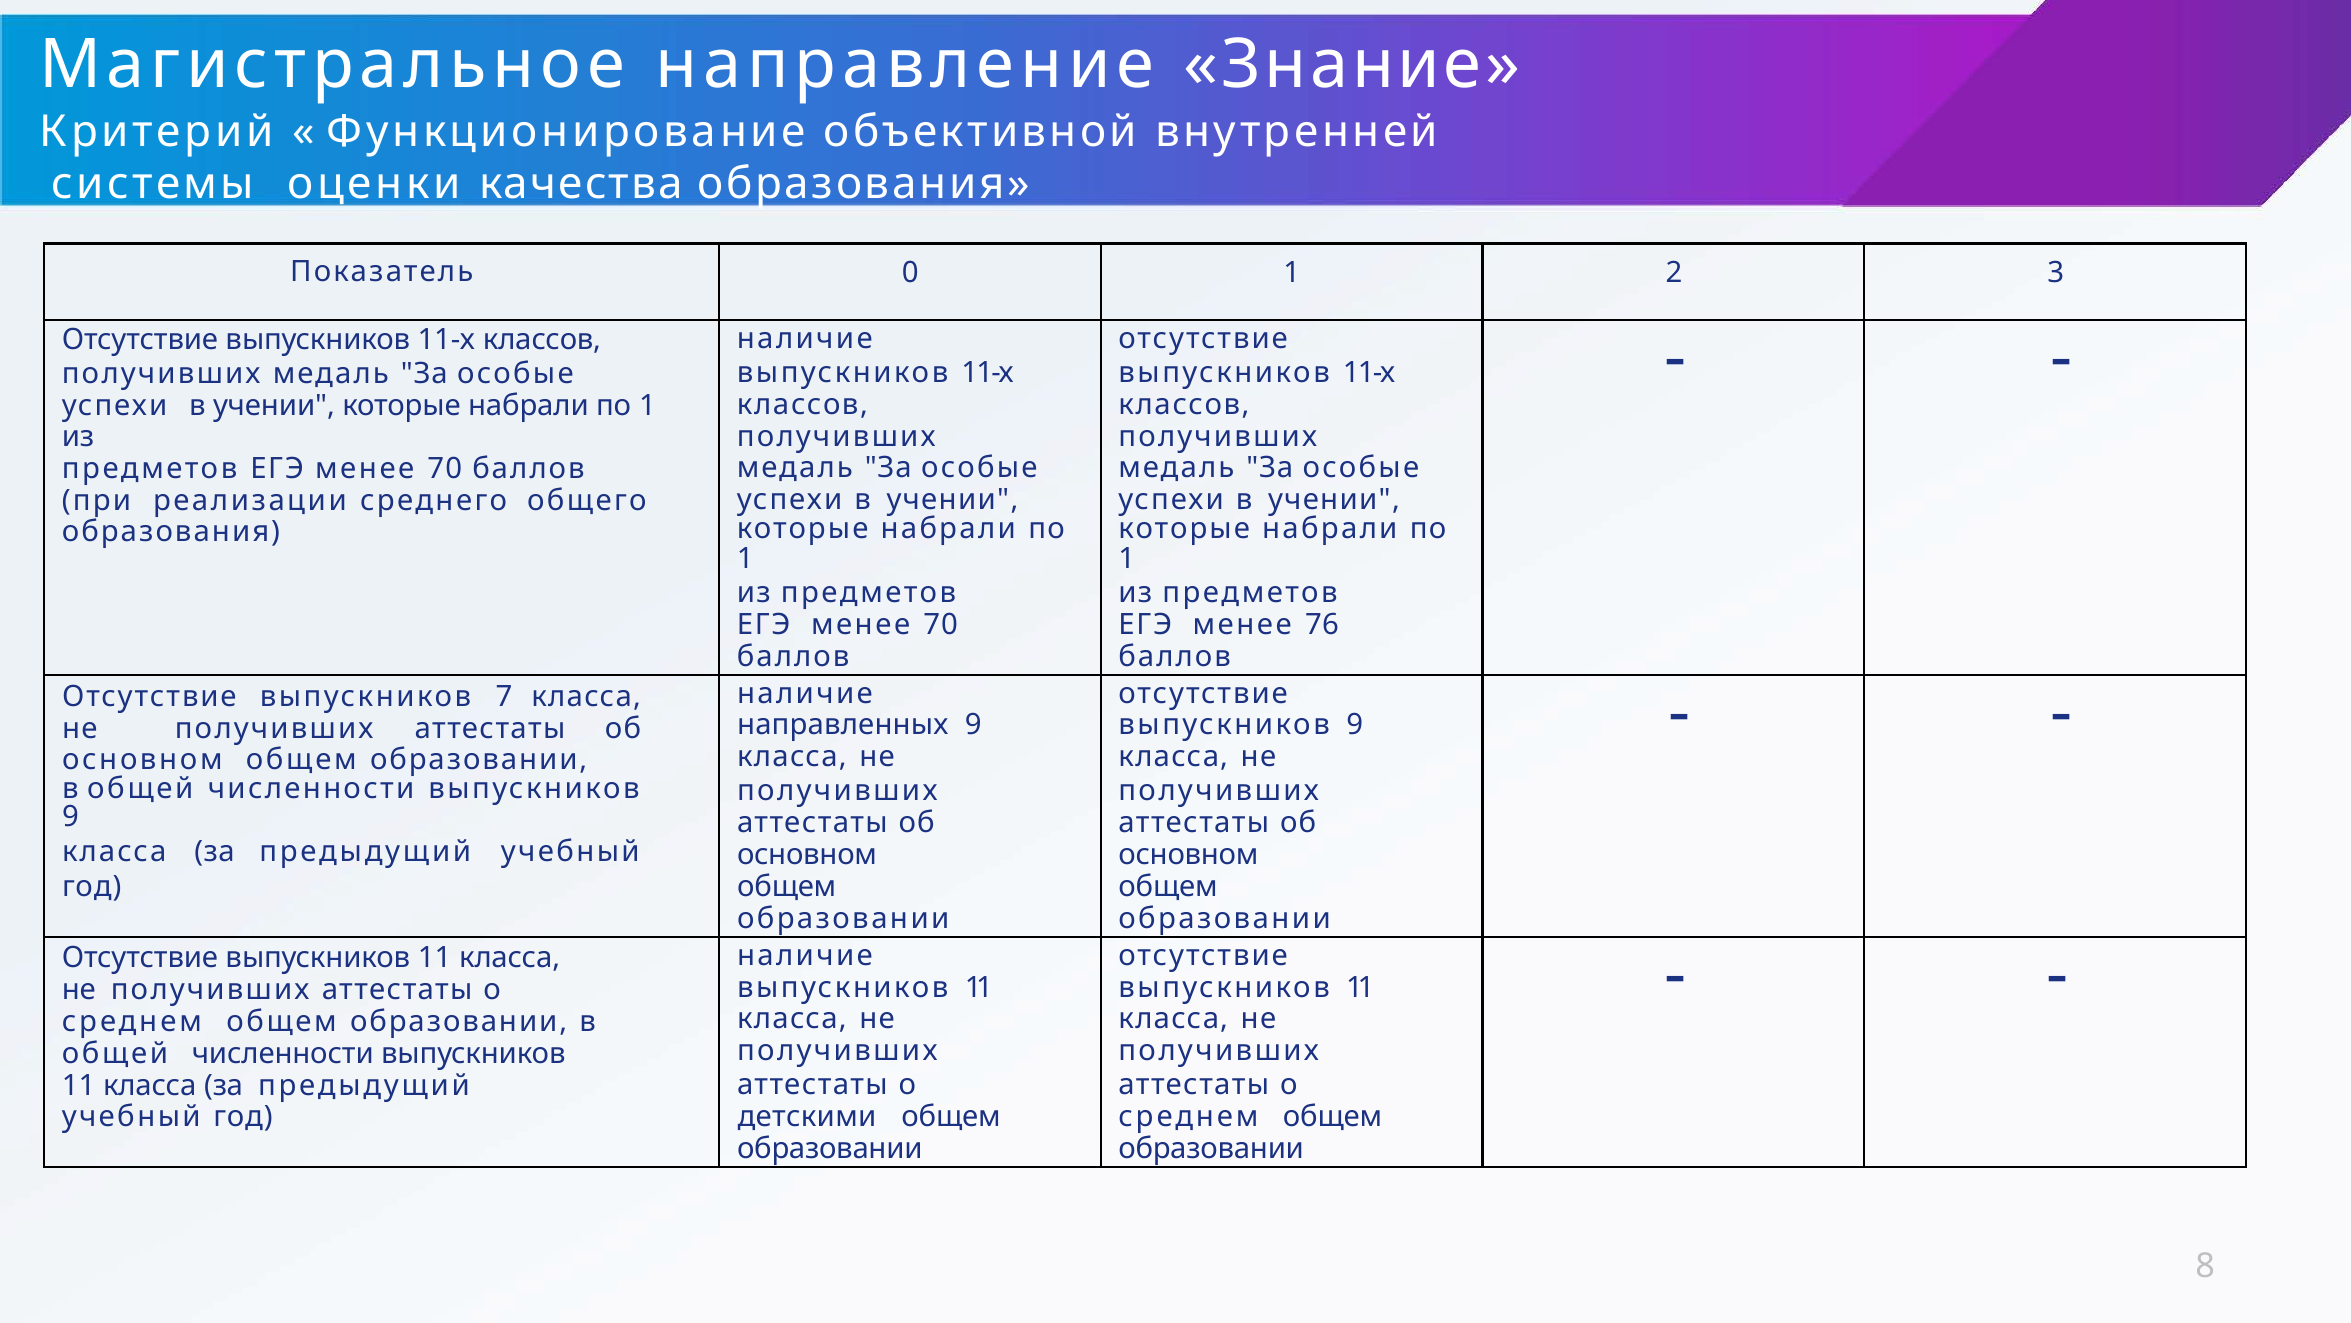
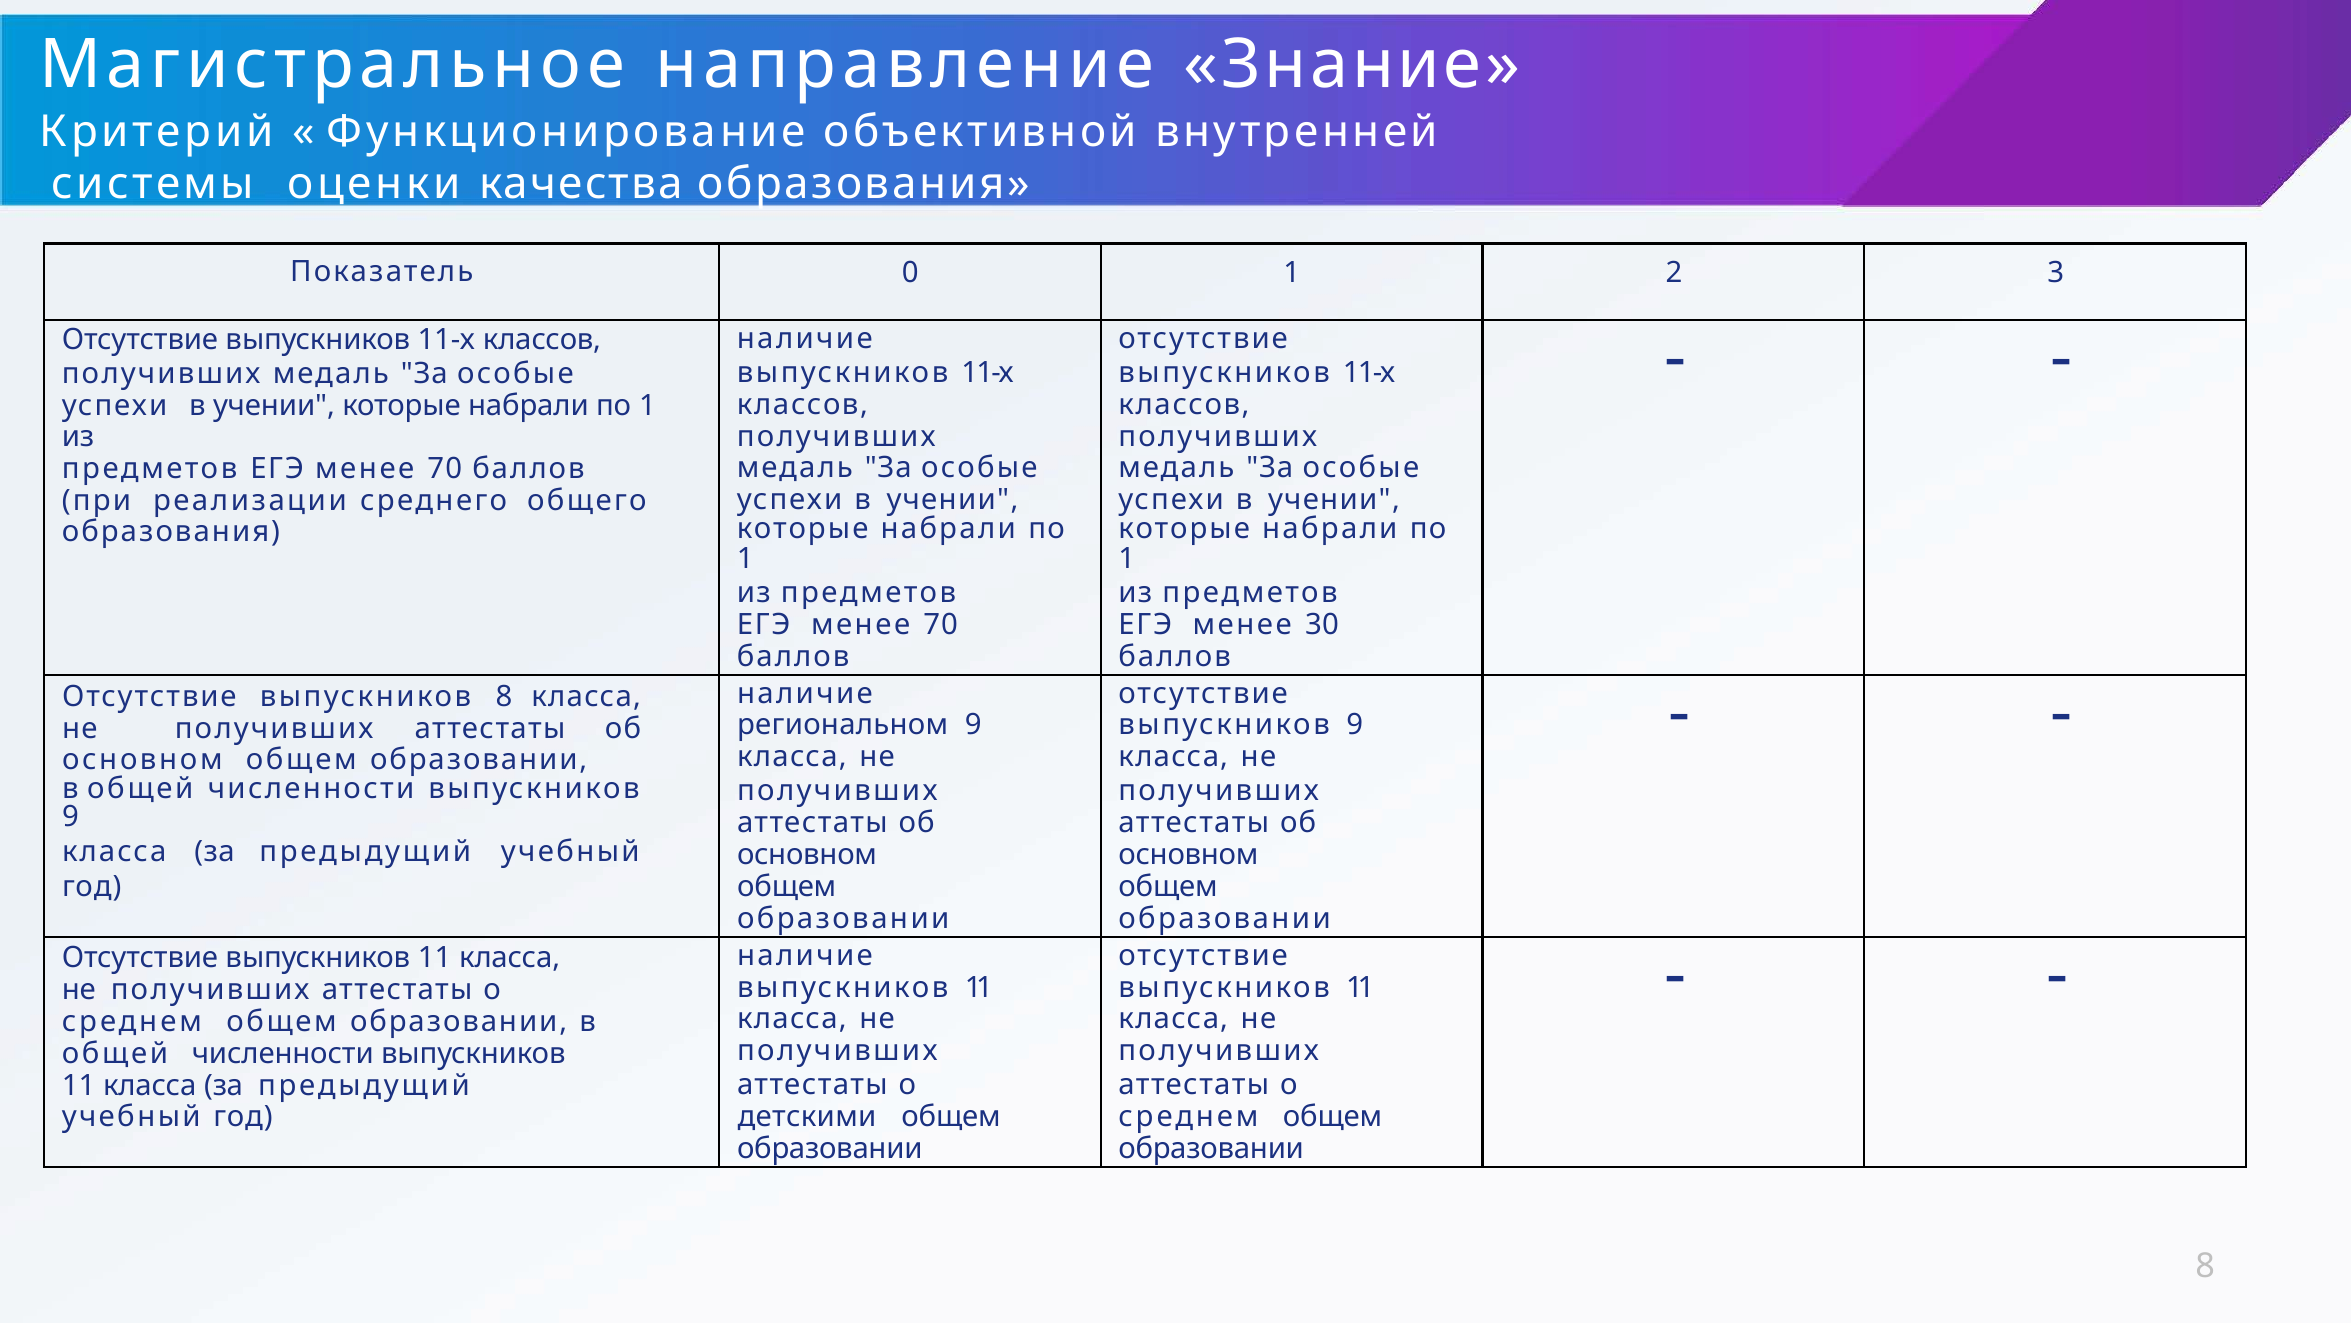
76: 76 -> 30
выпускников 7: 7 -> 8
направленных: направленных -> региональном
